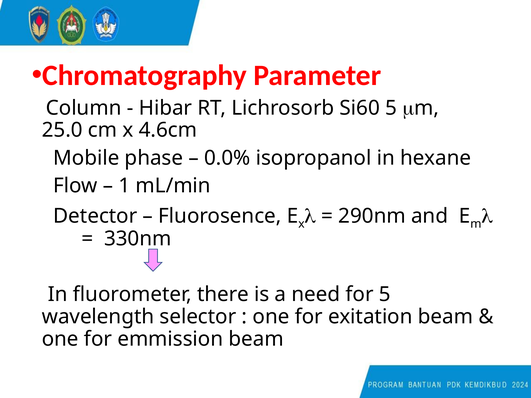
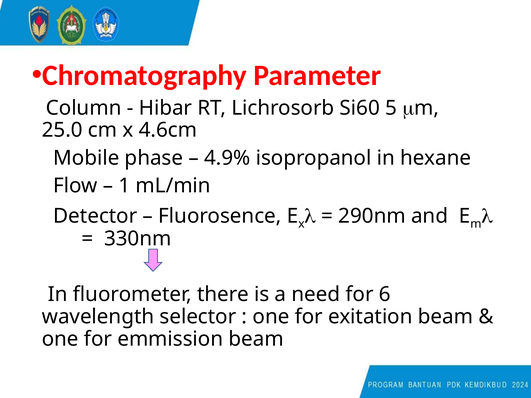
0.0%: 0.0% -> 4.9%
for 5: 5 -> 6
